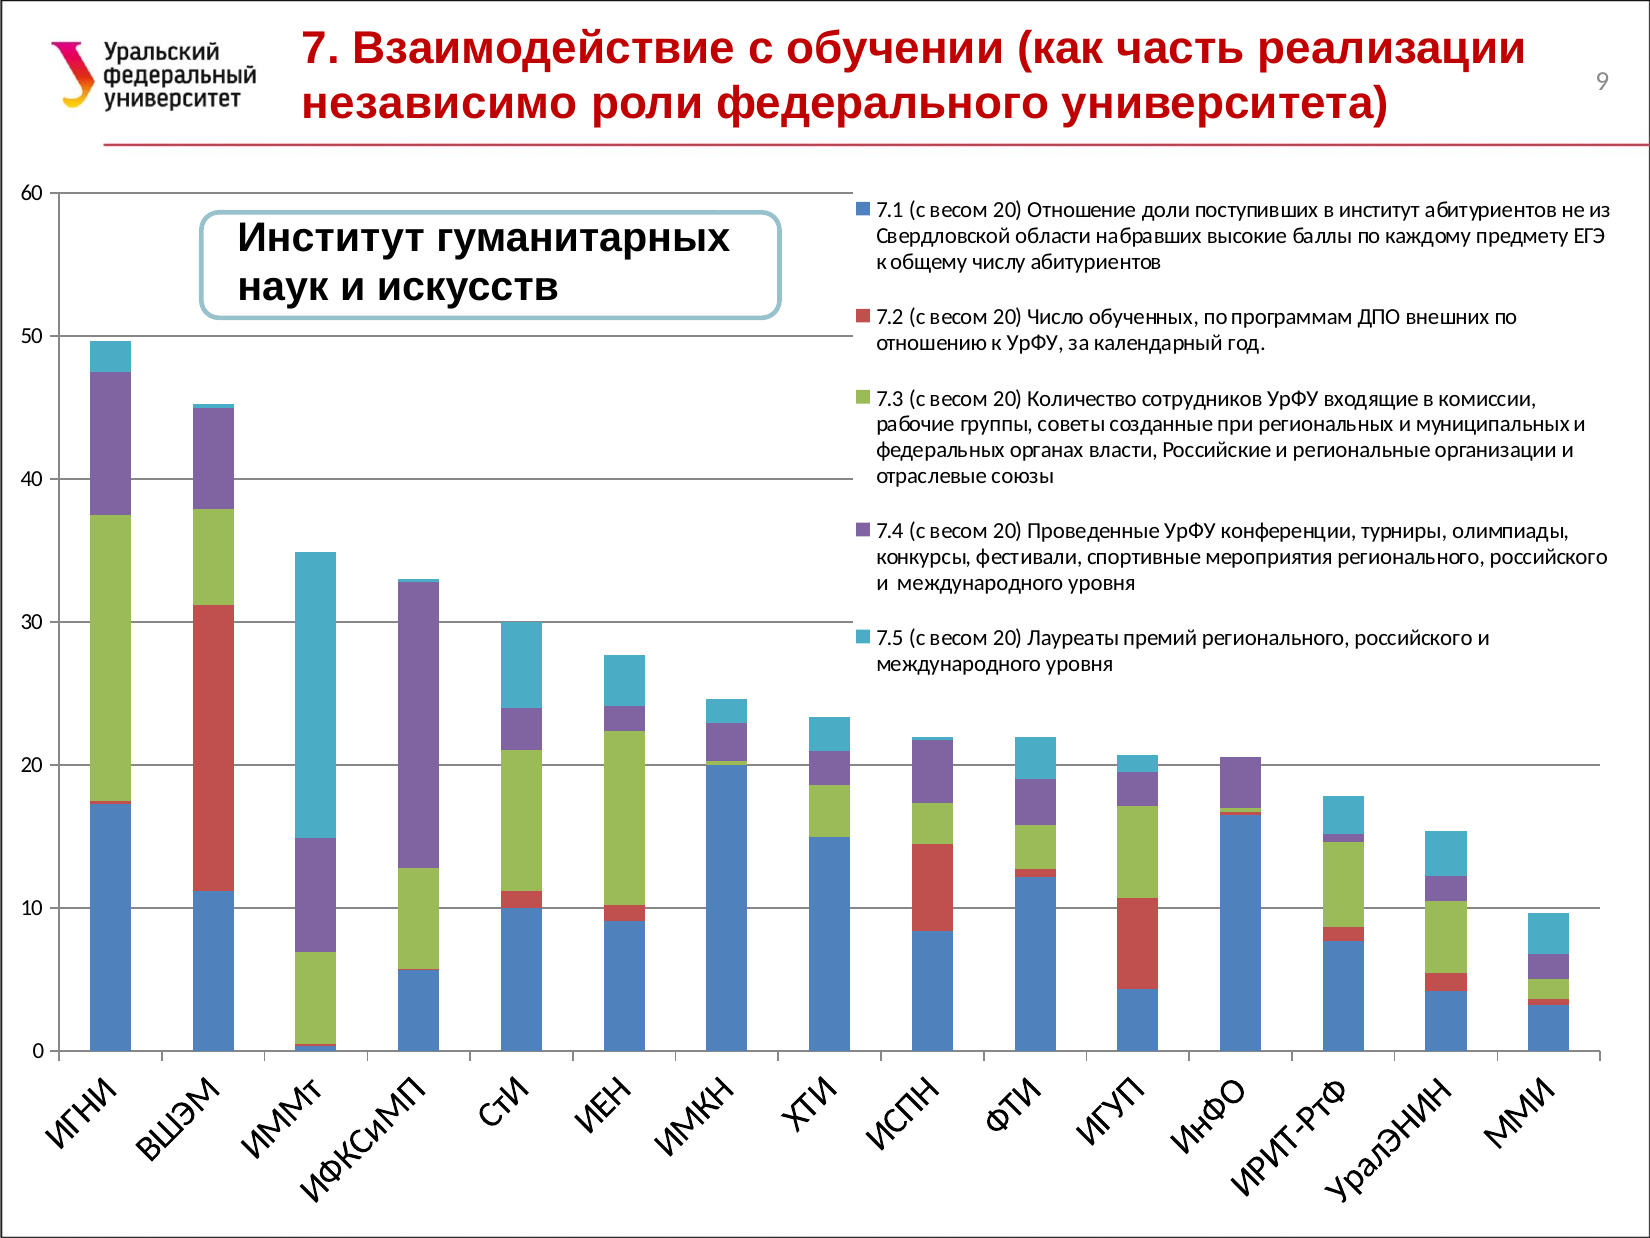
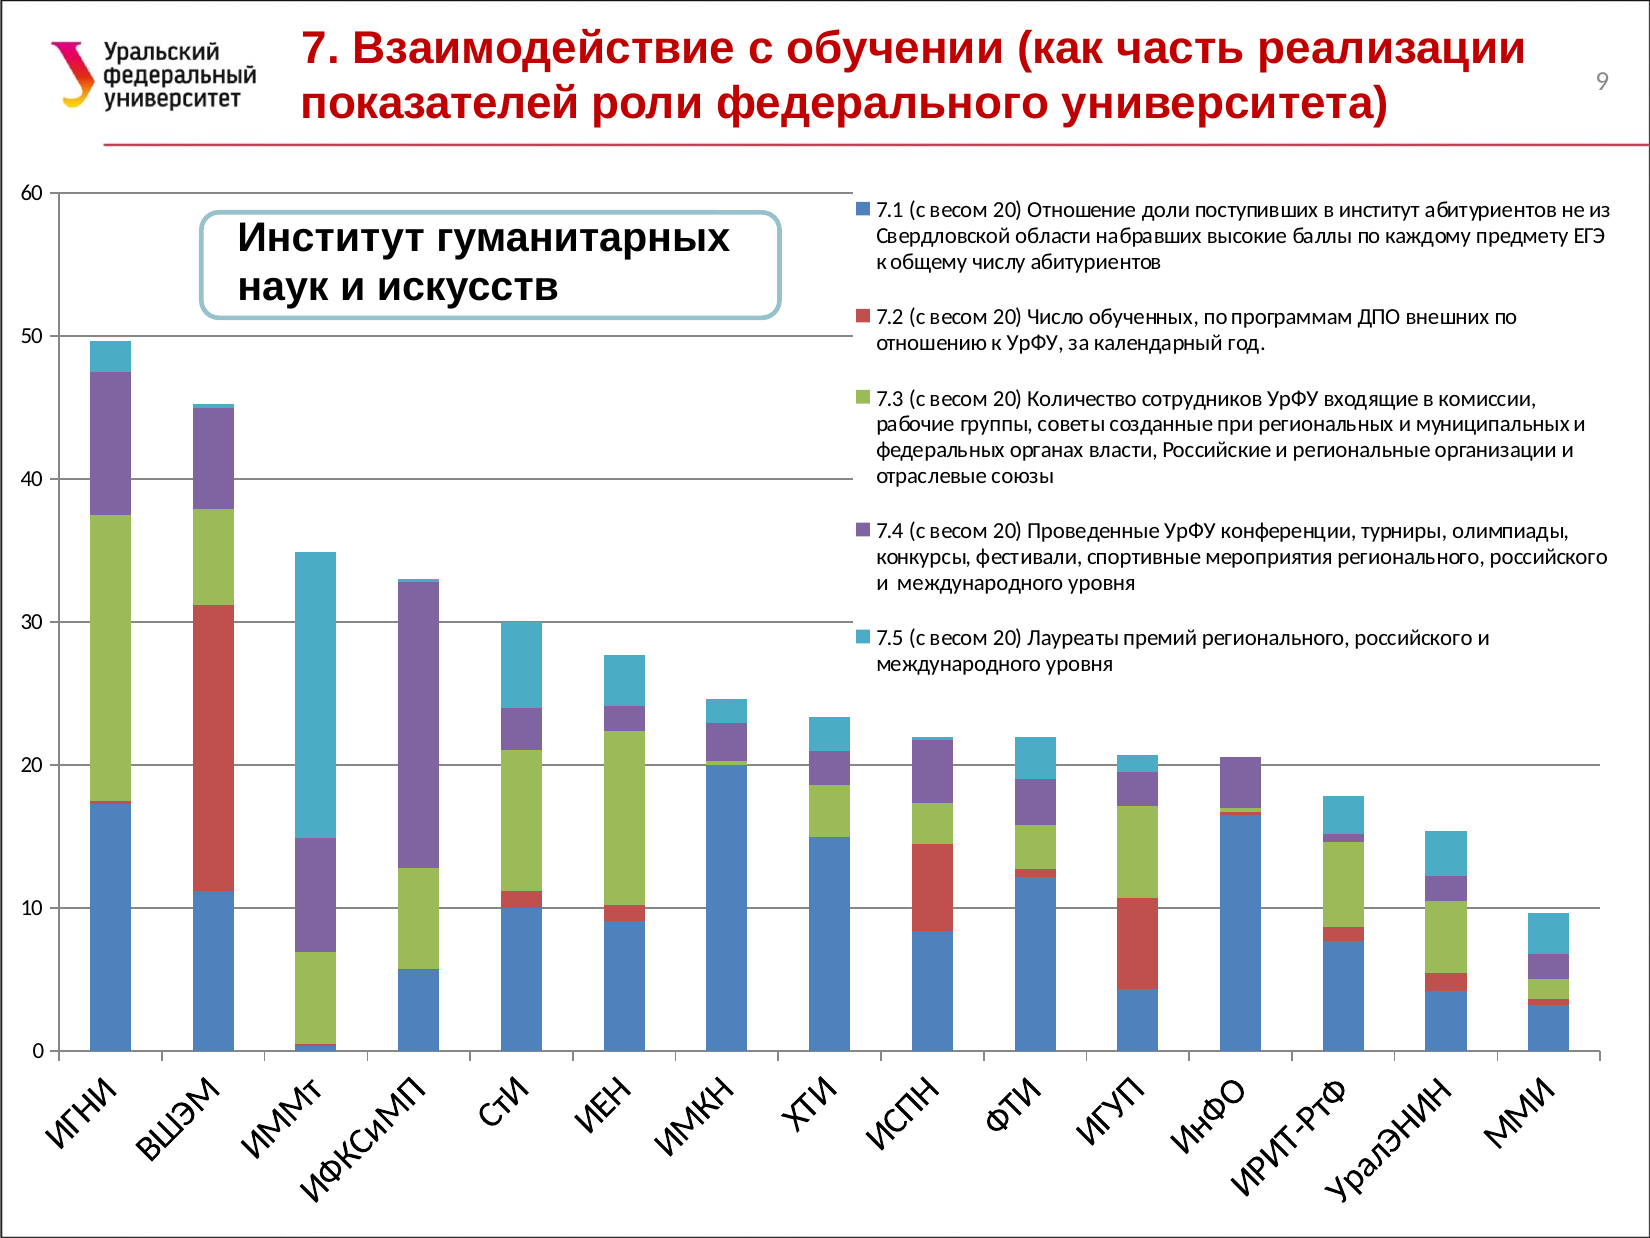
независимо: независимо -> показателей
